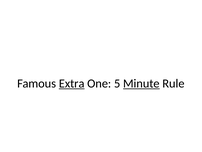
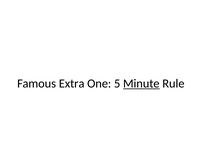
Extra underline: present -> none
